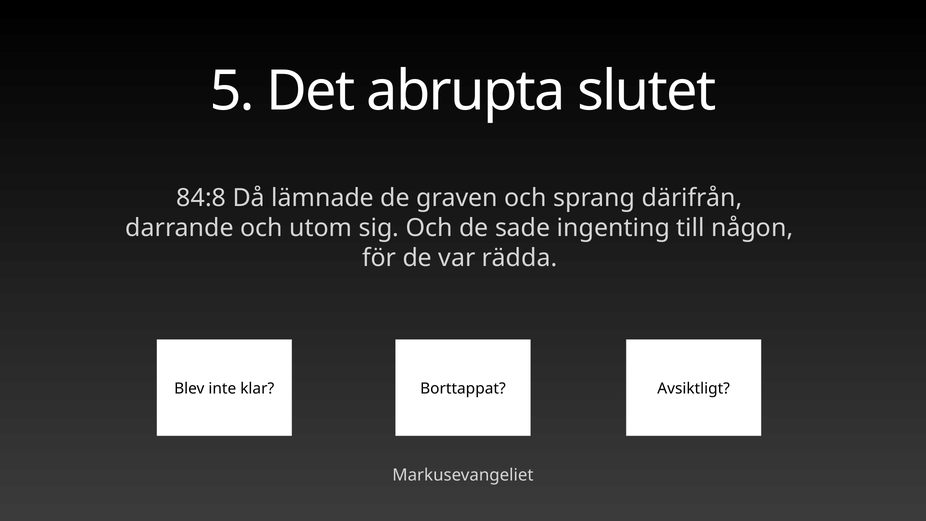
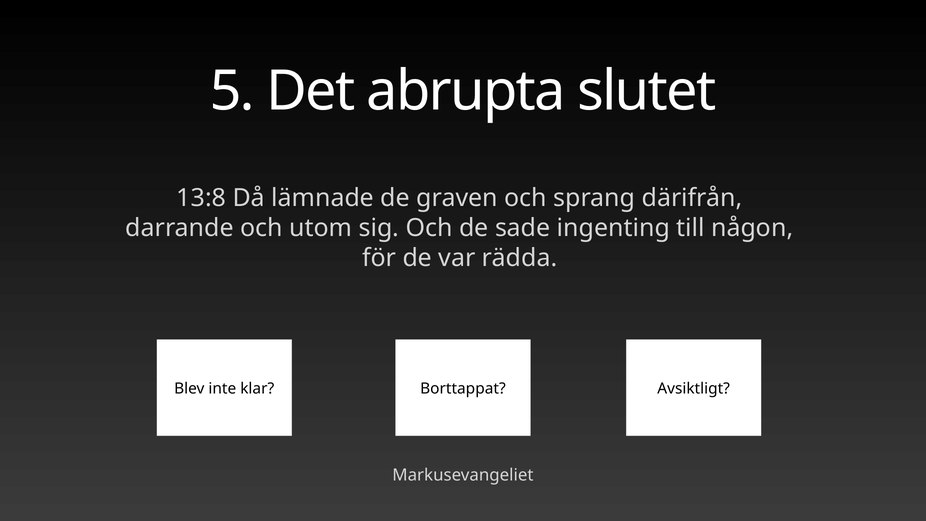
84:8: 84:8 -> 13:8
